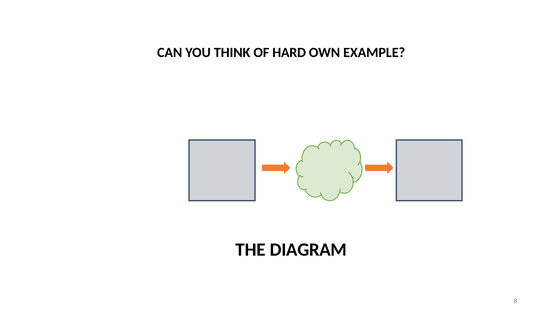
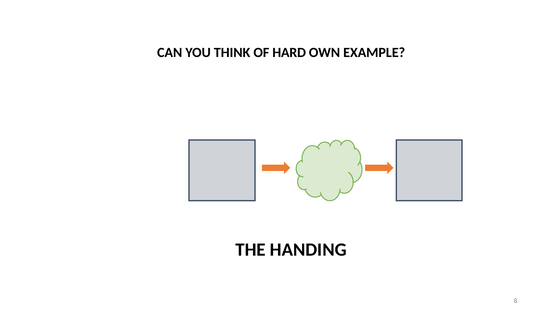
DIAGRAM: DIAGRAM -> HANDING
